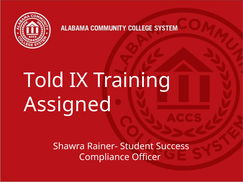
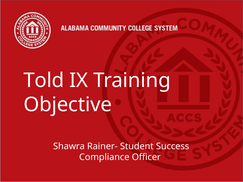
Assigned: Assigned -> Objective
